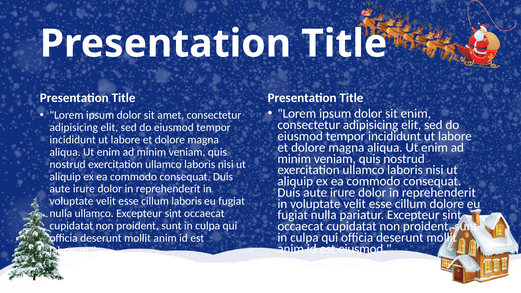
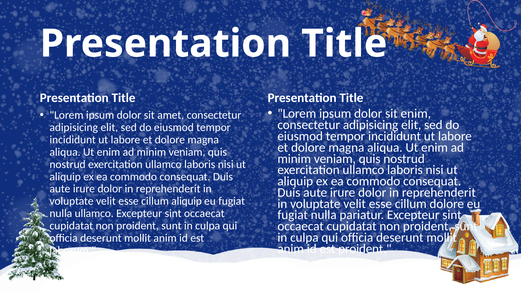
cillum laboris: laboris -> aliquip
est eiusmod: eiusmod -> proident
